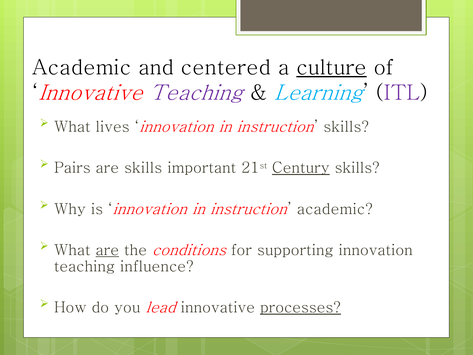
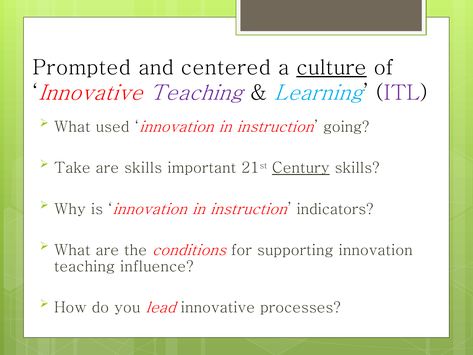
Academic at (82, 68): Academic -> Prompted
lives: lives -> used
instruction skills: skills -> going
Pairs: Pairs -> Take
instruction academic: academic -> indicators
are at (107, 250) underline: present -> none
processes underline: present -> none
